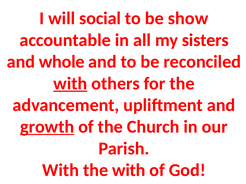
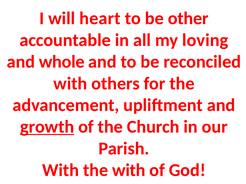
social: social -> heart
show: show -> other
sisters: sisters -> loving
with at (70, 84) underline: present -> none
